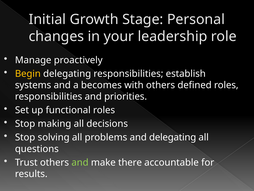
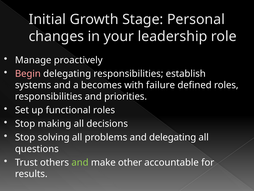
Begin colour: yellow -> pink
with others: others -> failure
there: there -> other
